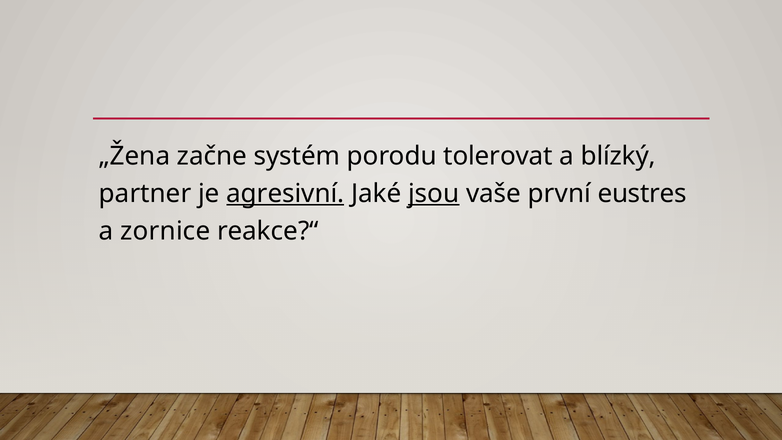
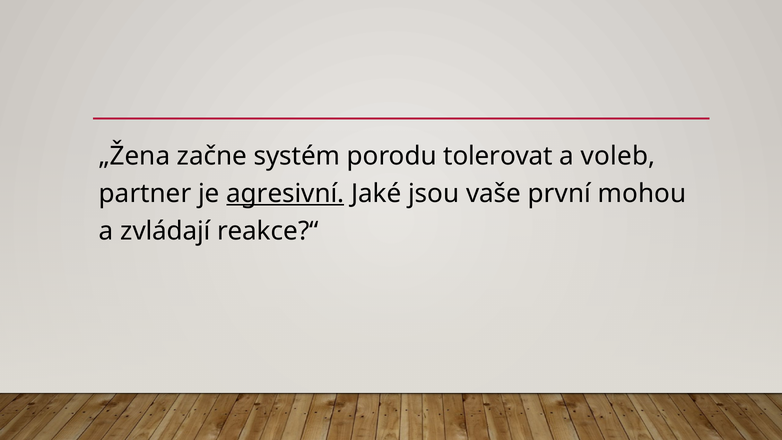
blízký: blízký -> voleb
jsou underline: present -> none
eustres: eustres -> mohou
zornice: zornice -> zvládají
